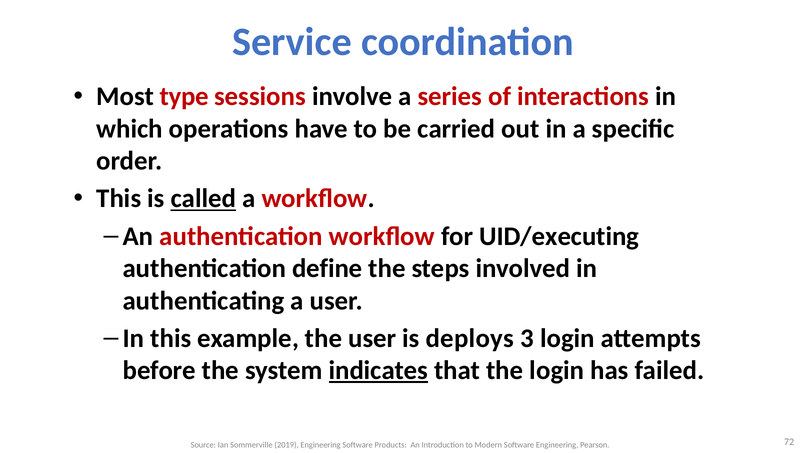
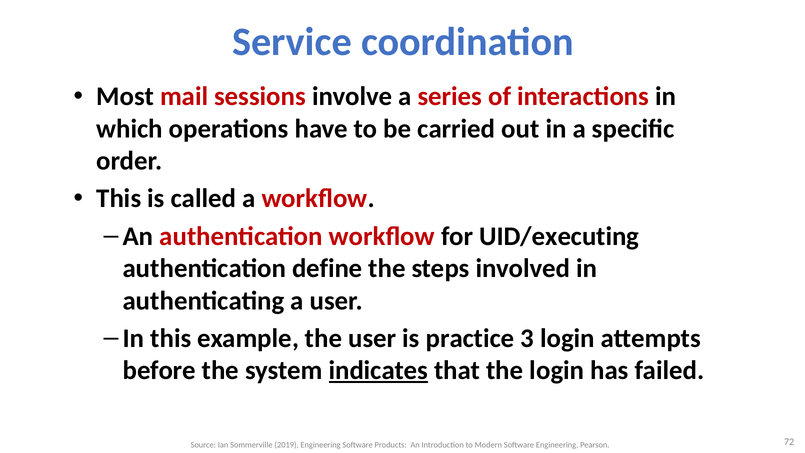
type: type -> mail
called underline: present -> none
deploys: deploys -> practice
